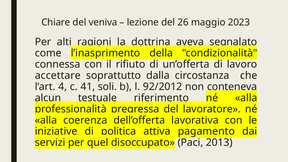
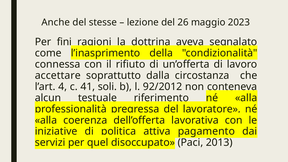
Chiare: Chiare -> Anche
veniva: veniva -> stesse
alti: alti -> fini
